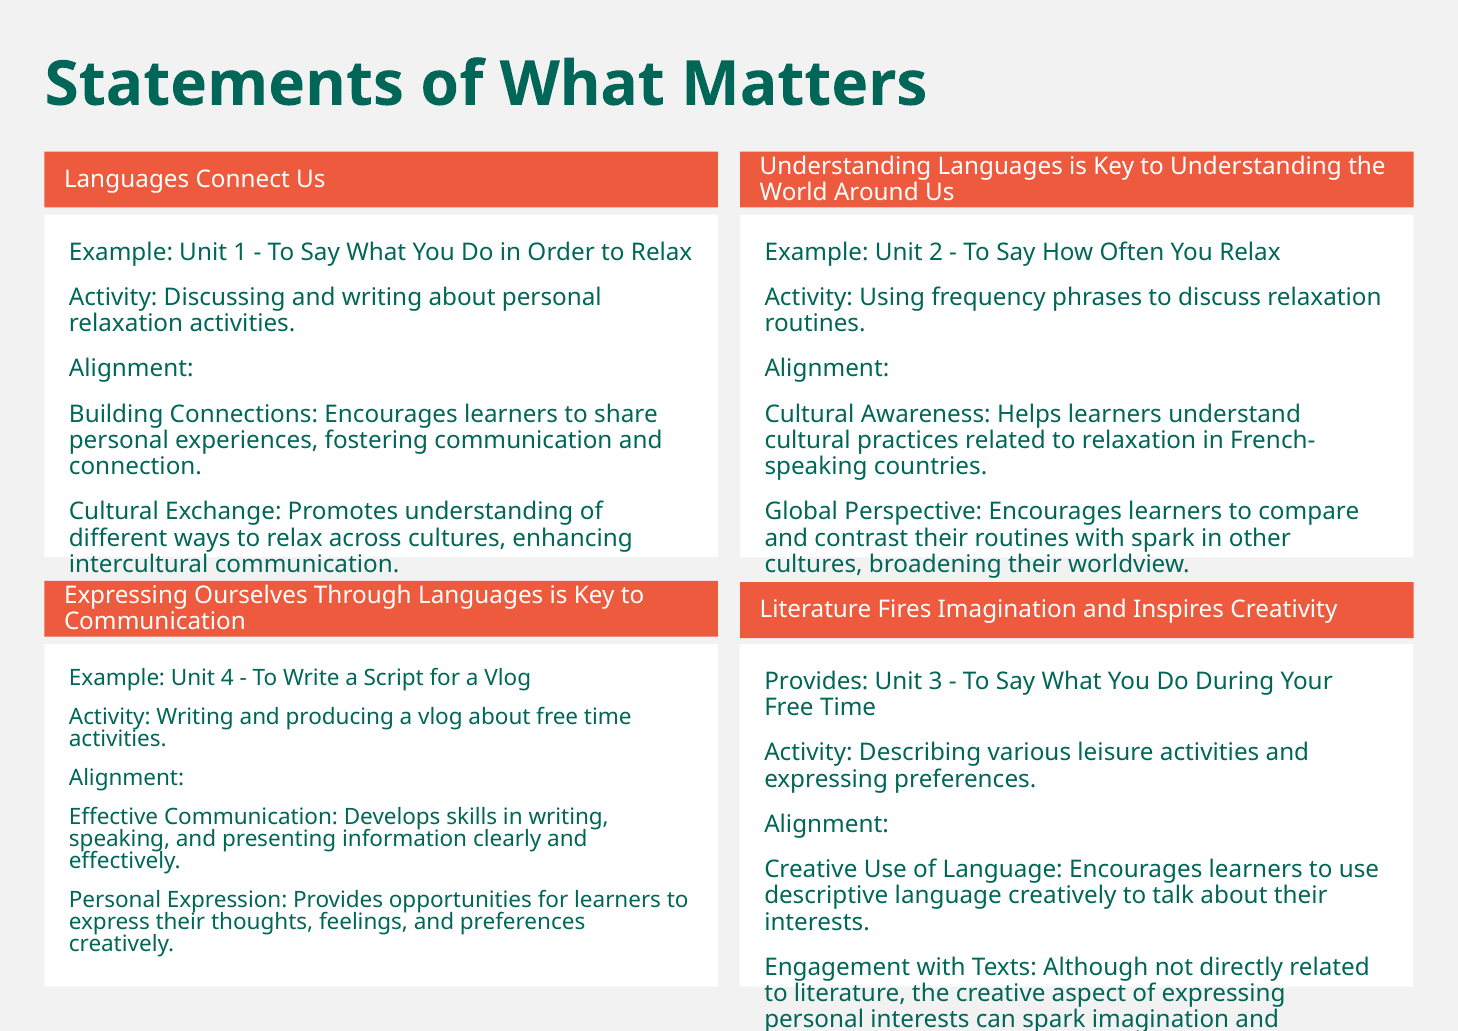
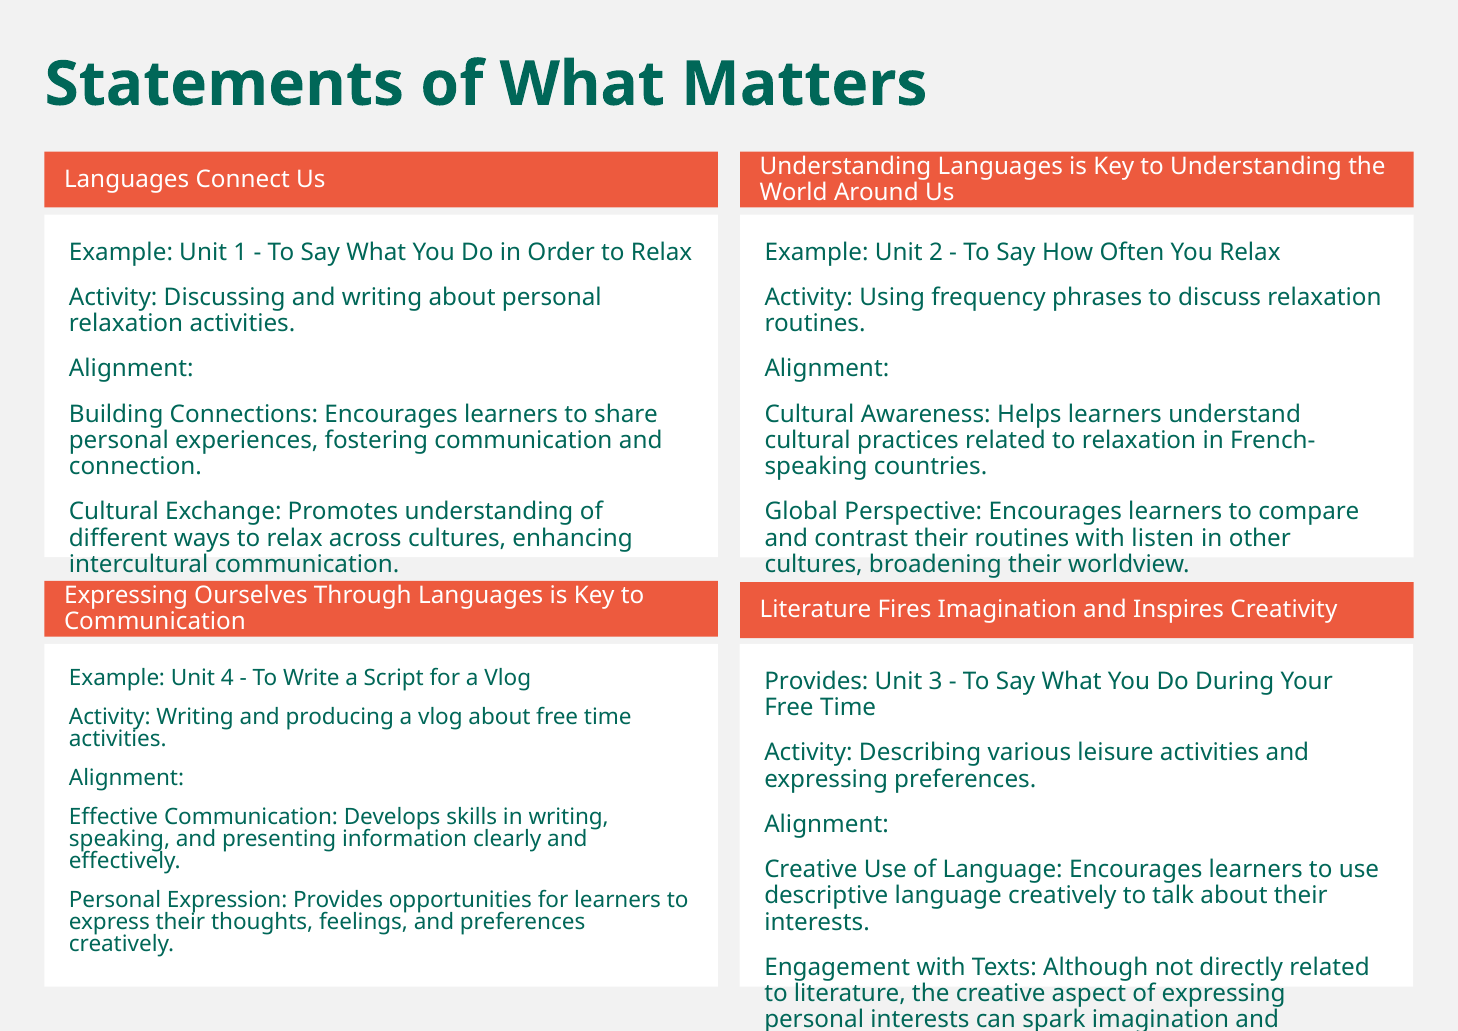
with spark: spark -> listen
